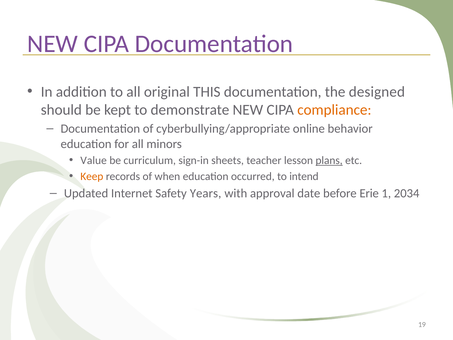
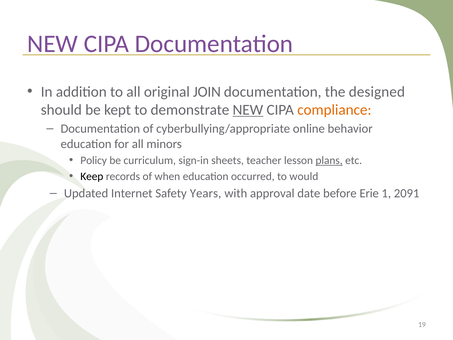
THIS: THIS -> JOIN
NEW at (248, 110) underline: none -> present
Value: Value -> Policy
Keep colour: orange -> black
intend: intend -> would
2034: 2034 -> 2091
